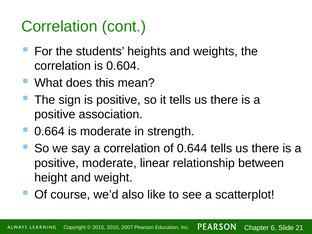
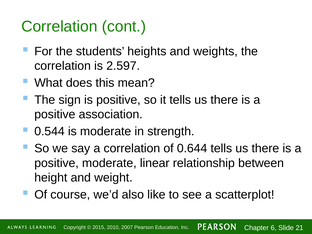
0.604: 0.604 -> 2.597
0.664: 0.664 -> 0.544
